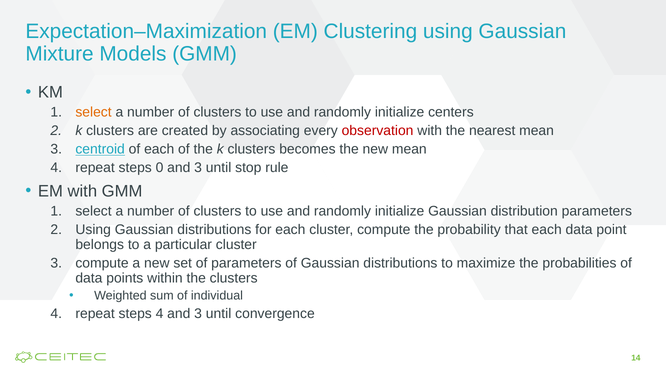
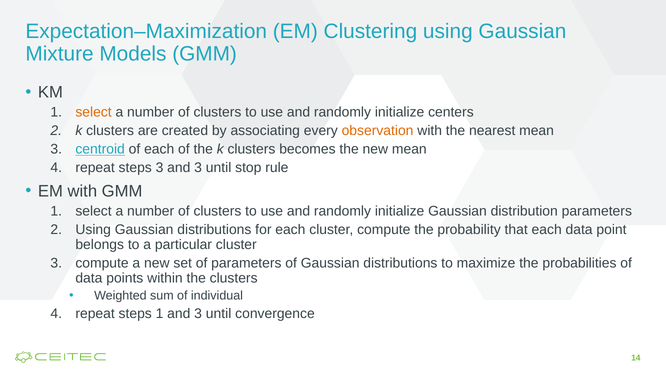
observation colour: red -> orange
steps 0: 0 -> 3
steps 4: 4 -> 1
